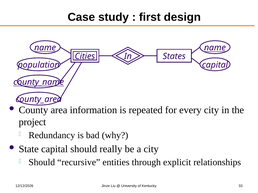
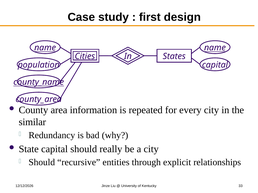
project: project -> similar
